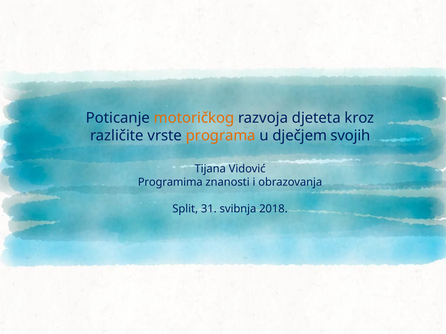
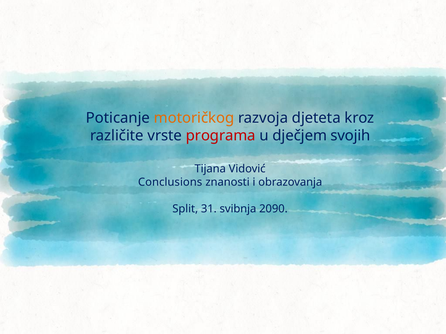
programa colour: orange -> red
Programima: Programima -> Conclusions
2018: 2018 -> 2090
